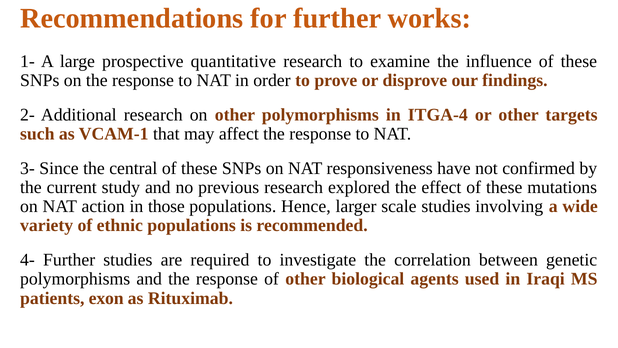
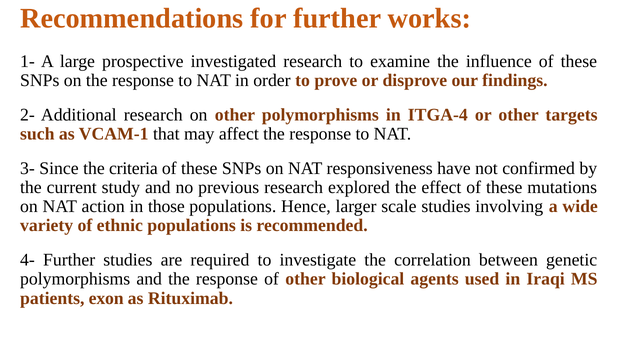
quantitative: quantitative -> investigated
central: central -> criteria
